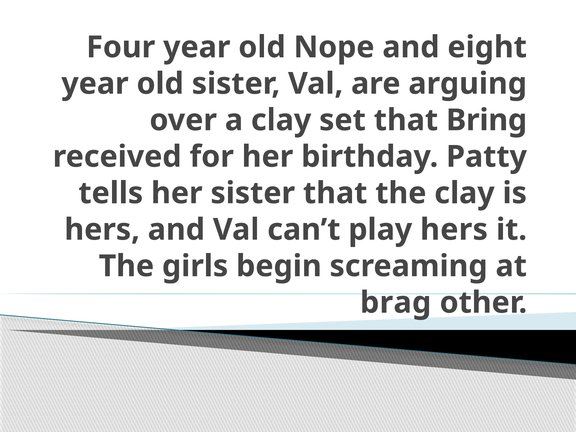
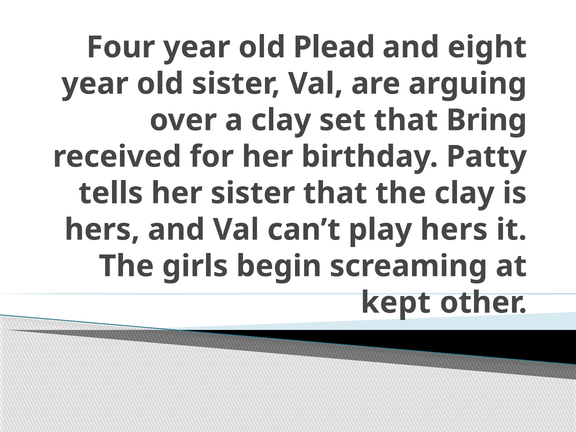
Nope: Nope -> Plead
brag: brag -> kept
